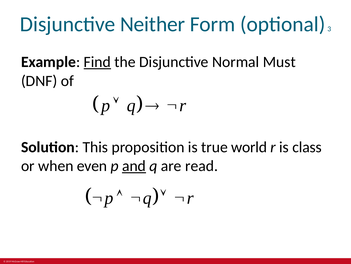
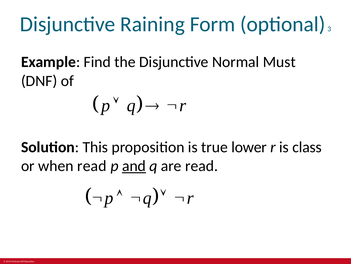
Neither: Neither -> Raining
Find underline: present -> none
world: world -> lower
when even: even -> read
